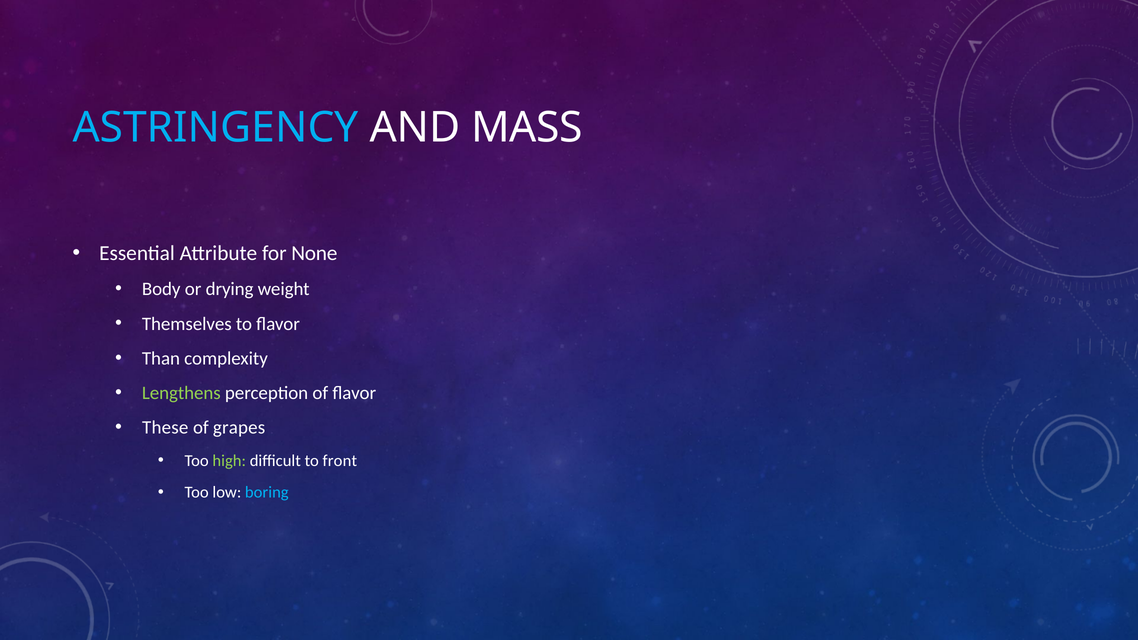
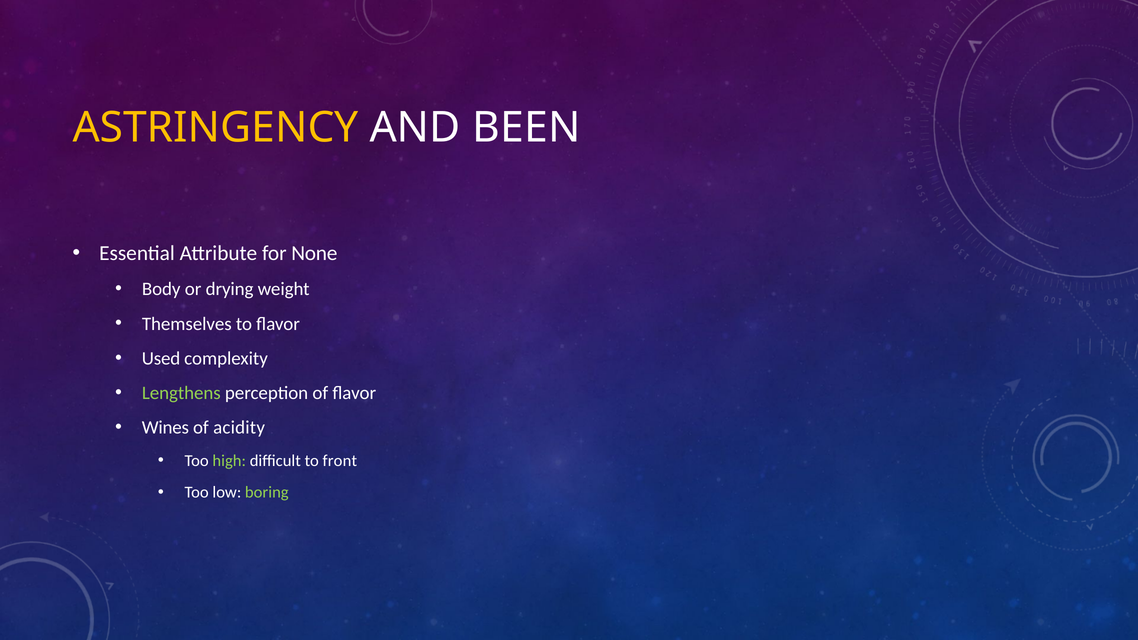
ASTRINGENCY colour: light blue -> yellow
MASS: MASS -> BEEN
Than: Than -> Used
These: These -> Wines
grapes: grapes -> acidity
boring colour: light blue -> light green
